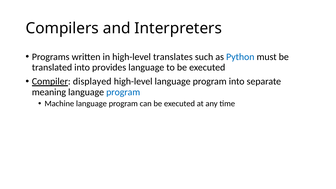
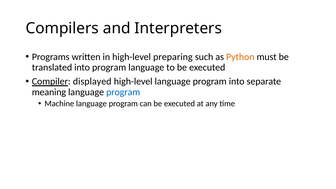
translates: translates -> preparing
Python colour: blue -> orange
into provides: provides -> program
